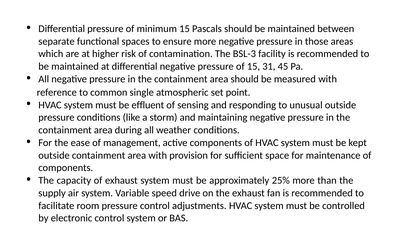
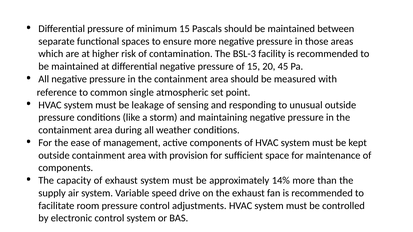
31: 31 -> 20
effluent: effluent -> leakage
25%: 25% -> 14%
